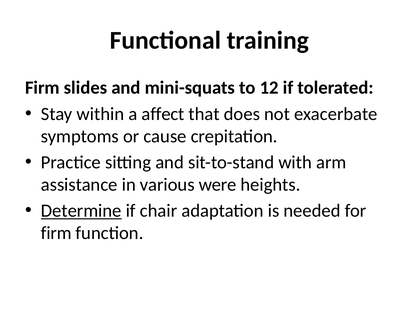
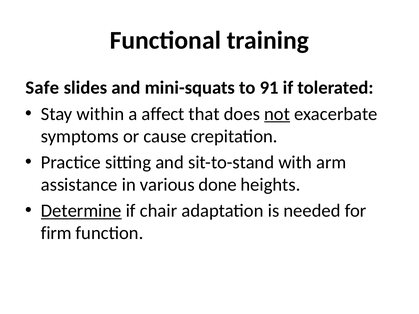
Firm at (42, 88): Firm -> Safe
12: 12 -> 91
not underline: none -> present
were: were -> done
